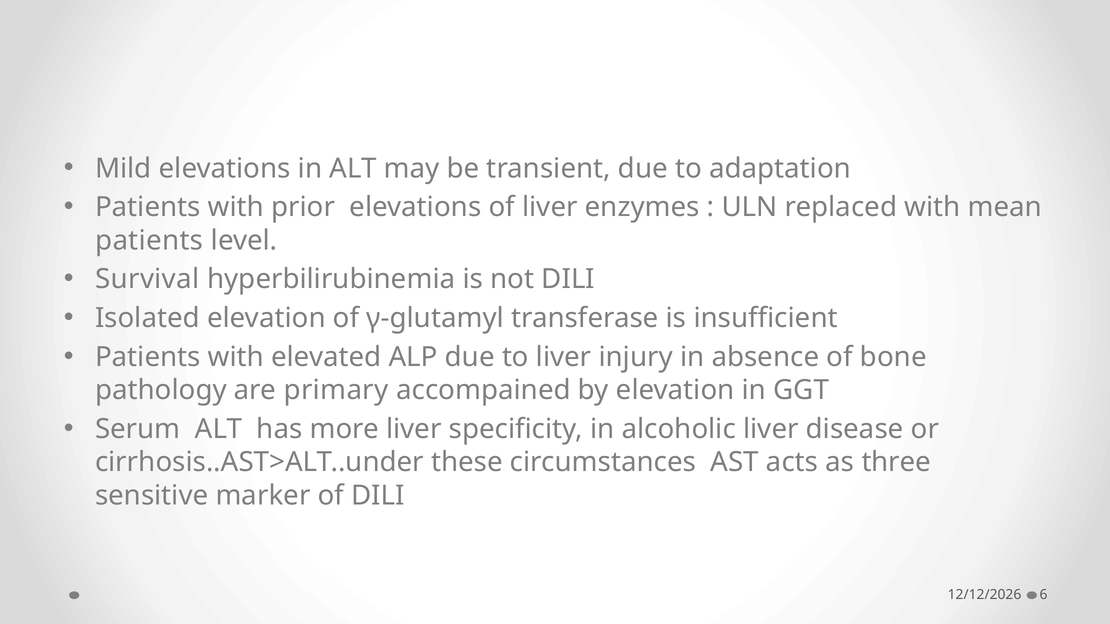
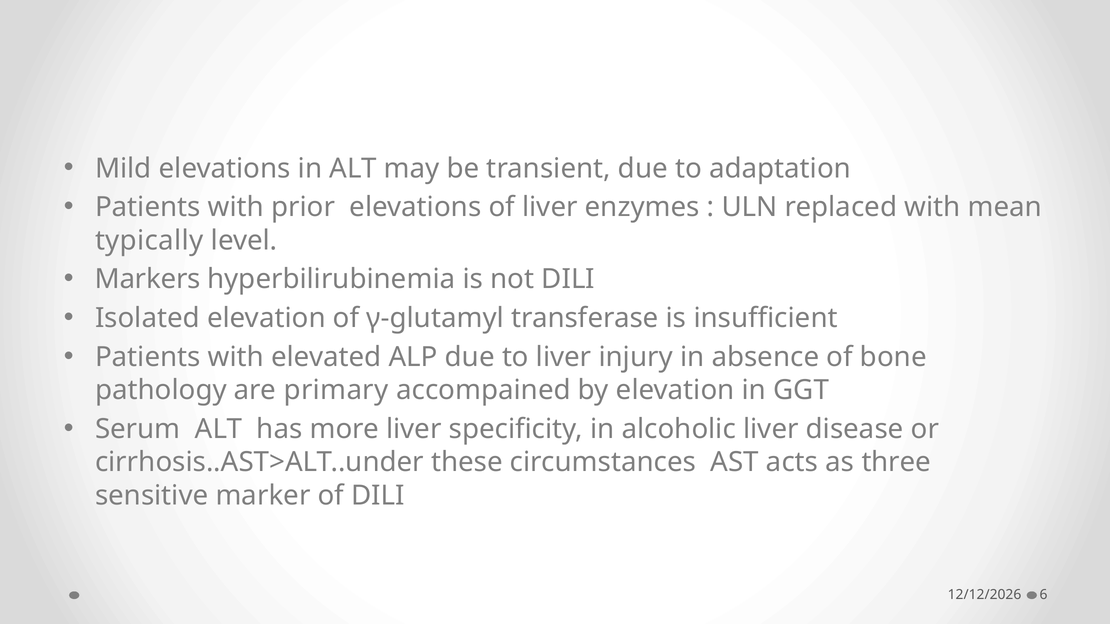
patients at (149, 241): patients -> typically
Survival: Survival -> Markers
